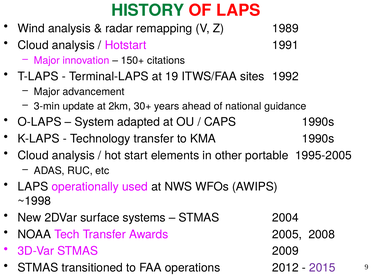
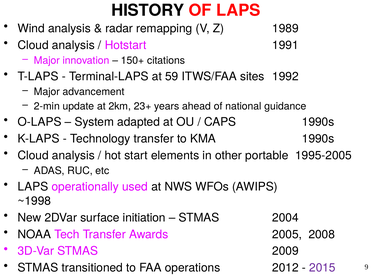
HISTORY colour: green -> black
19: 19 -> 59
3-min: 3-min -> 2-min
30+: 30+ -> 23+
systems: systems -> initiation
